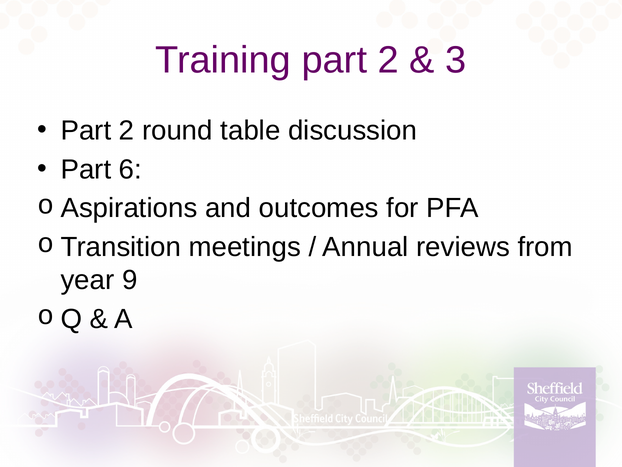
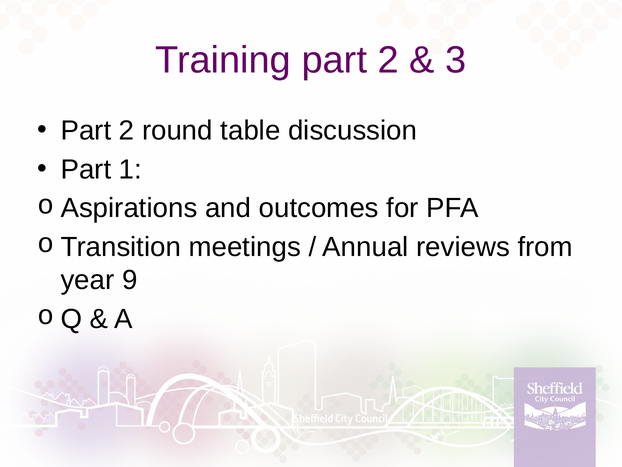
6: 6 -> 1
